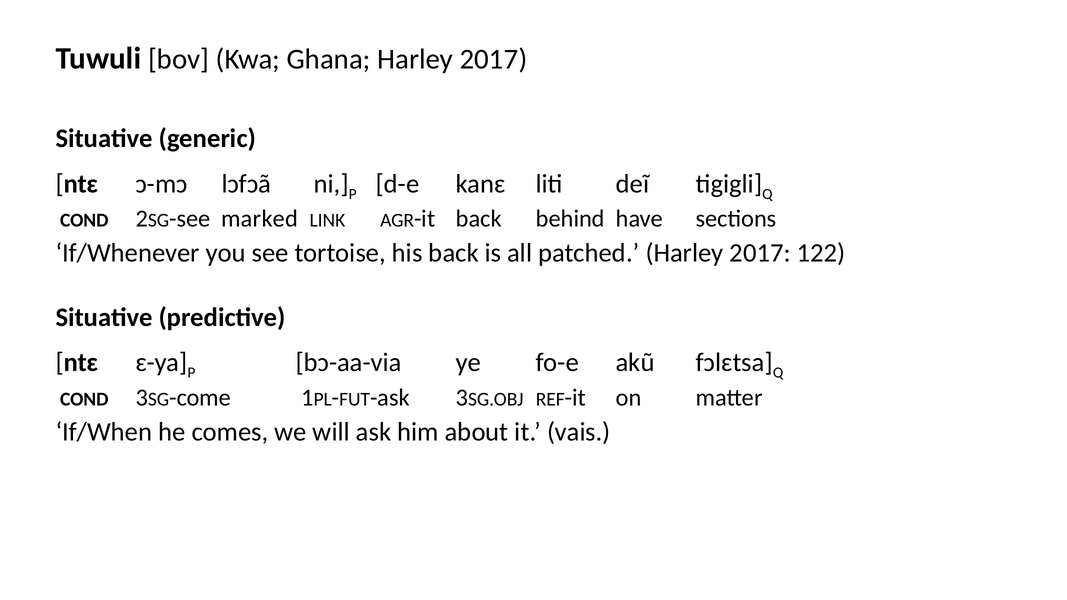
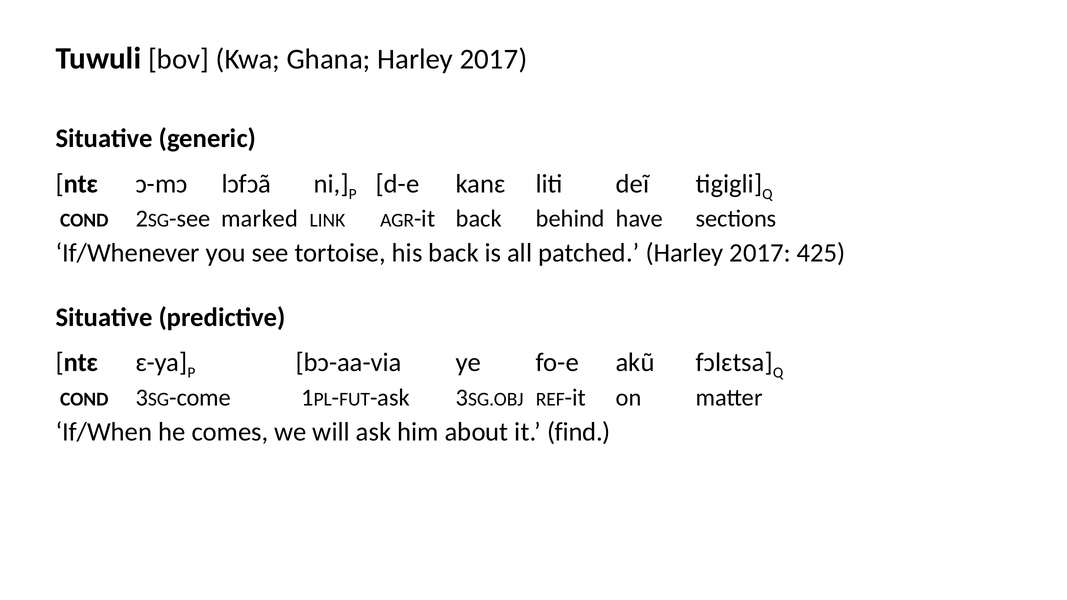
122: 122 -> 425
vais: vais -> find
